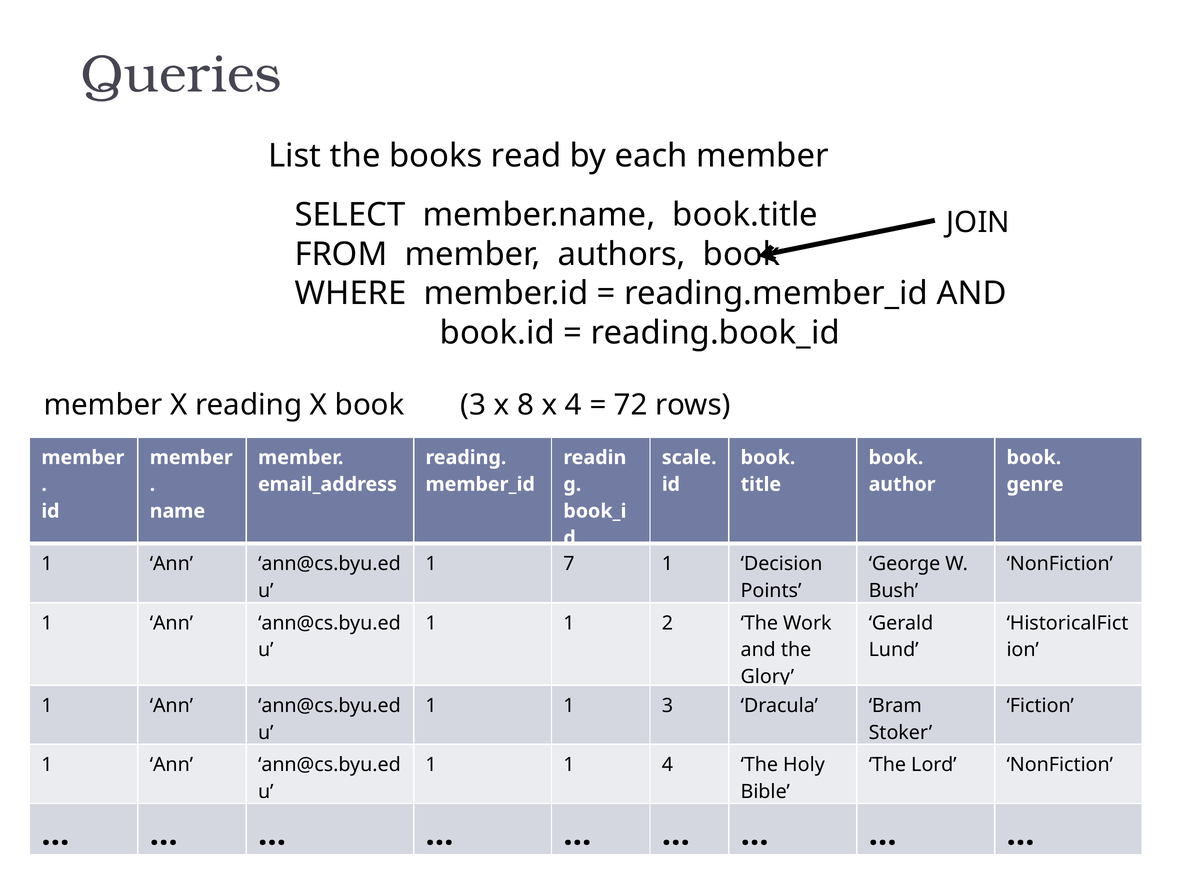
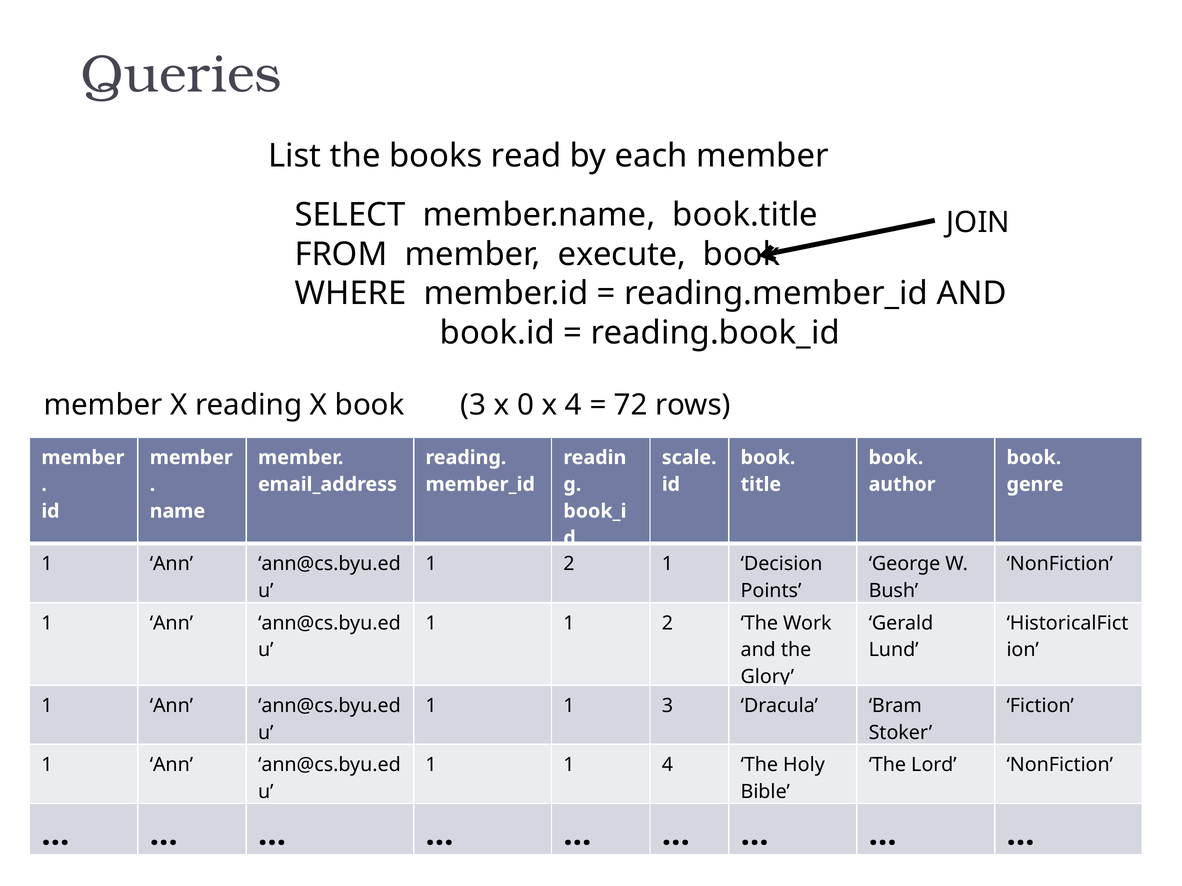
authors: authors -> execute
8: 8 -> 0
7 at (569, 564): 7 -> 2
